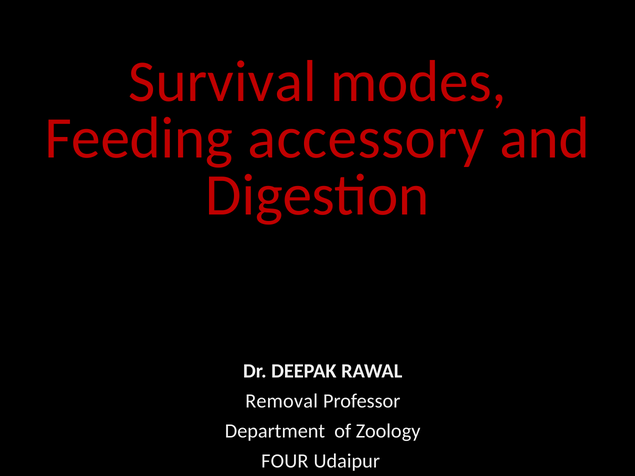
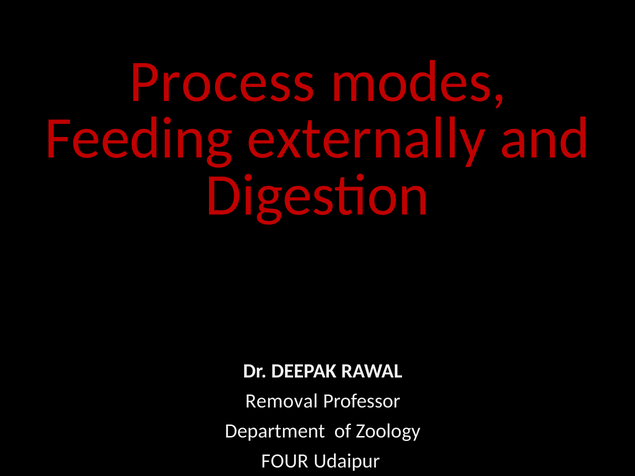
Survival: Survival -> Process
accessory: accessory -> externally
